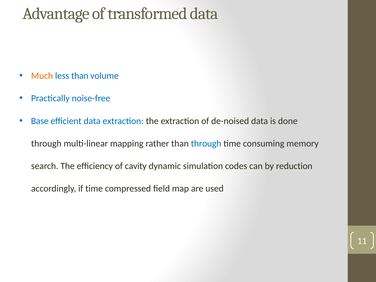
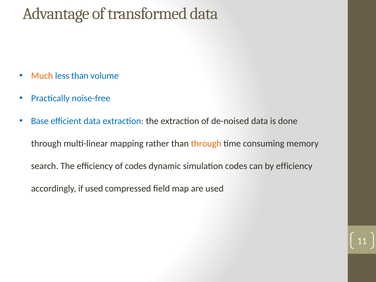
through at (206, 143) colour: blue -> orange
of cavity: cavity -> codes
by reduction: reduction -> efficiency
if time: time -> used
